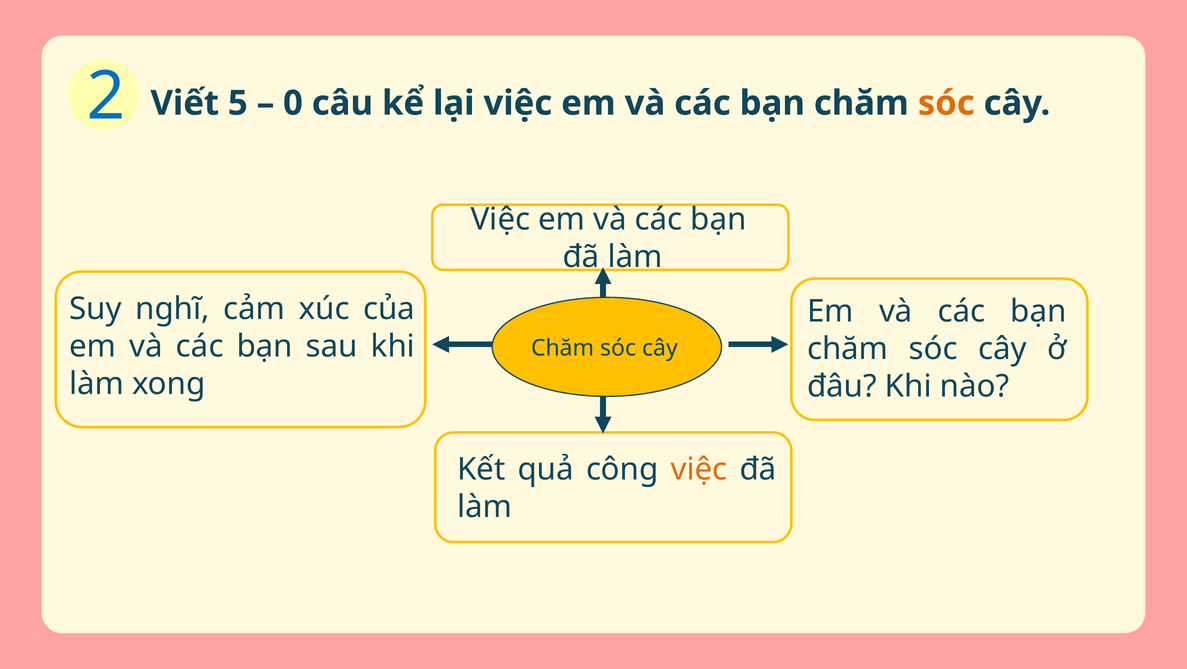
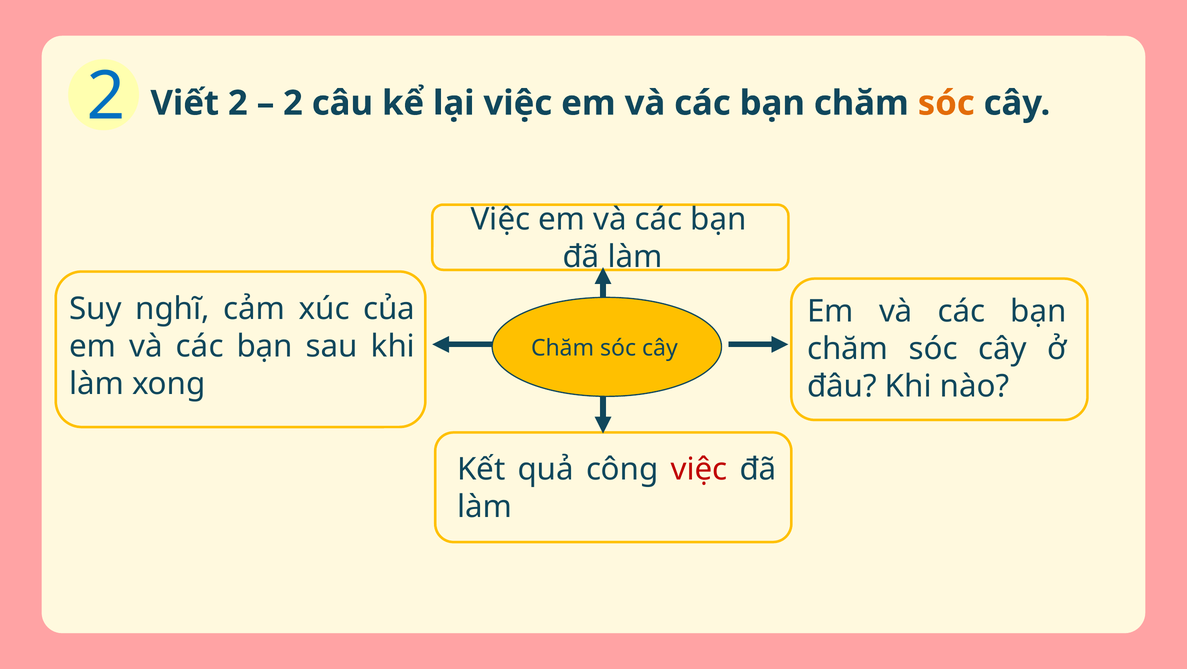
Viết 5: 5 -> 2
0 at (293, 103): 0 -> 2
việc at (699, 469) colour: orange -> red
